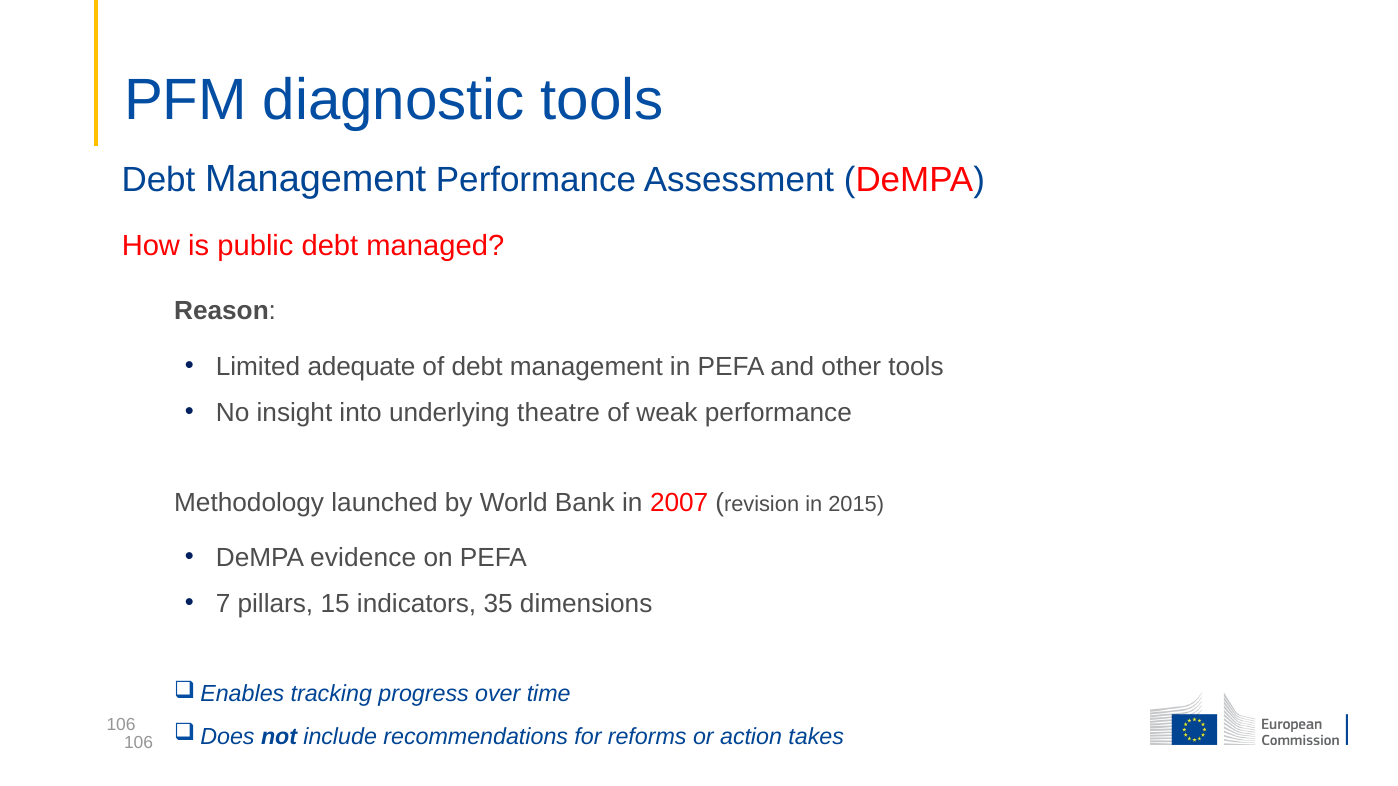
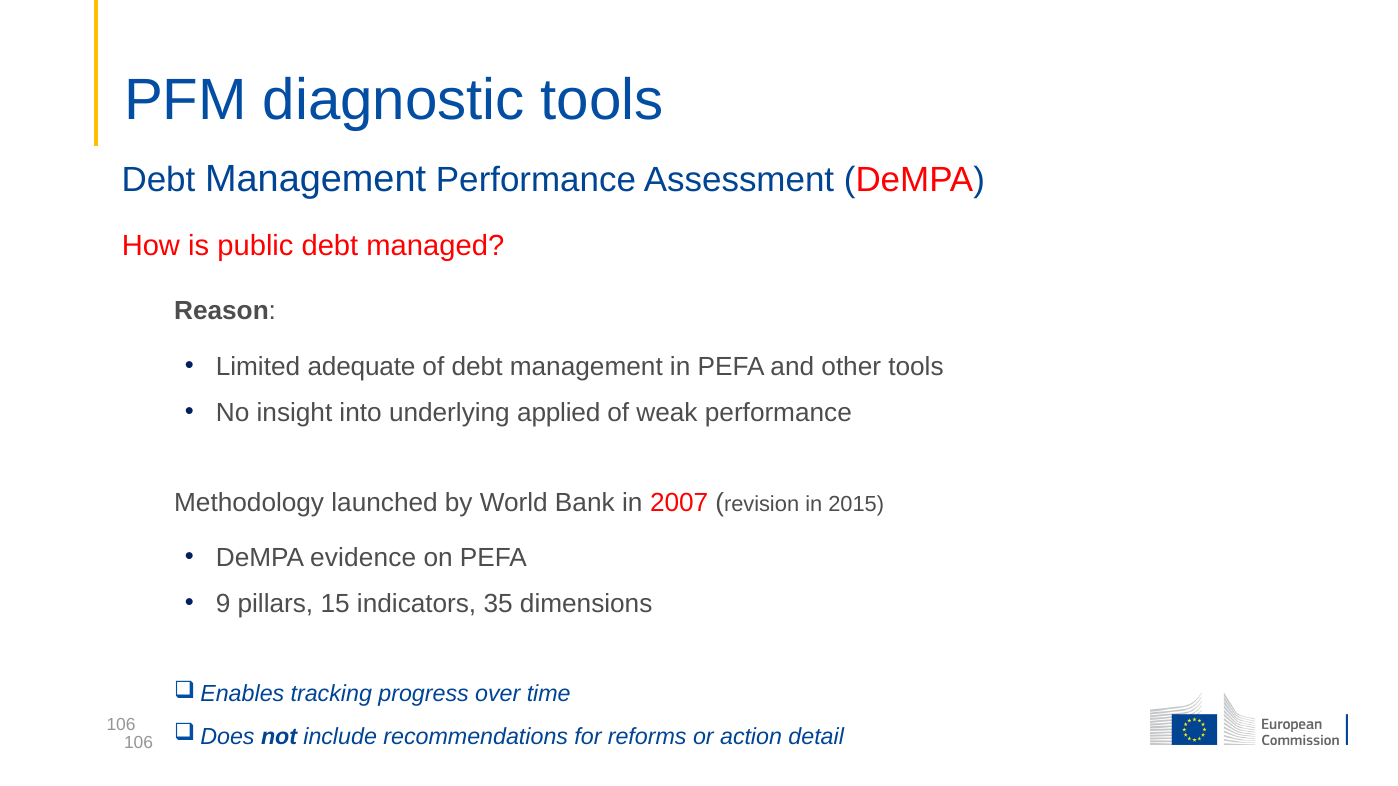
theatre: theatre -> applied
7: 7 -> 9
takes: takes -> detail
